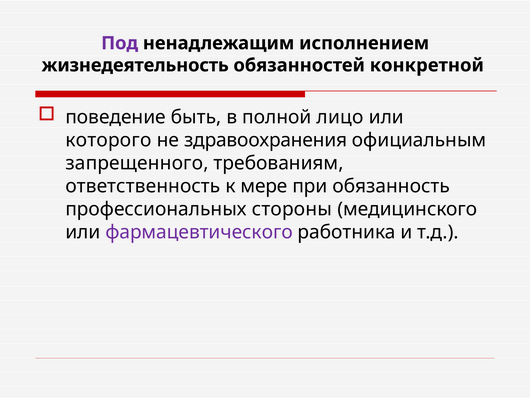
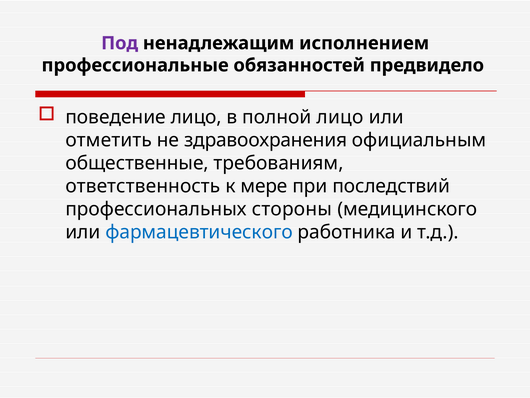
жизнедеятельность: жизнедеятельность -> профессиональные
конкретной: конкретной -> предвидело
поведение быть: быть -> лицо
которого: которого -> отметить
запрещенного: запрещенного -> общественные
обязанность: обязанность -> последствий
фармацевтического colour: purple -> blue
